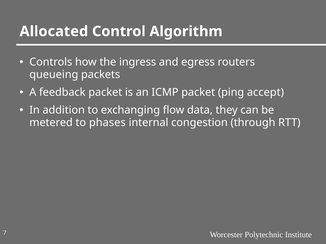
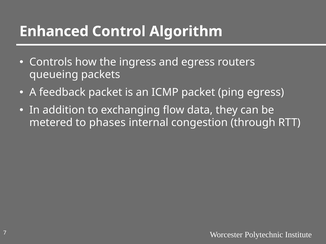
Allocated: Allocated -> Enhanced
ping accept: accept -> egress
